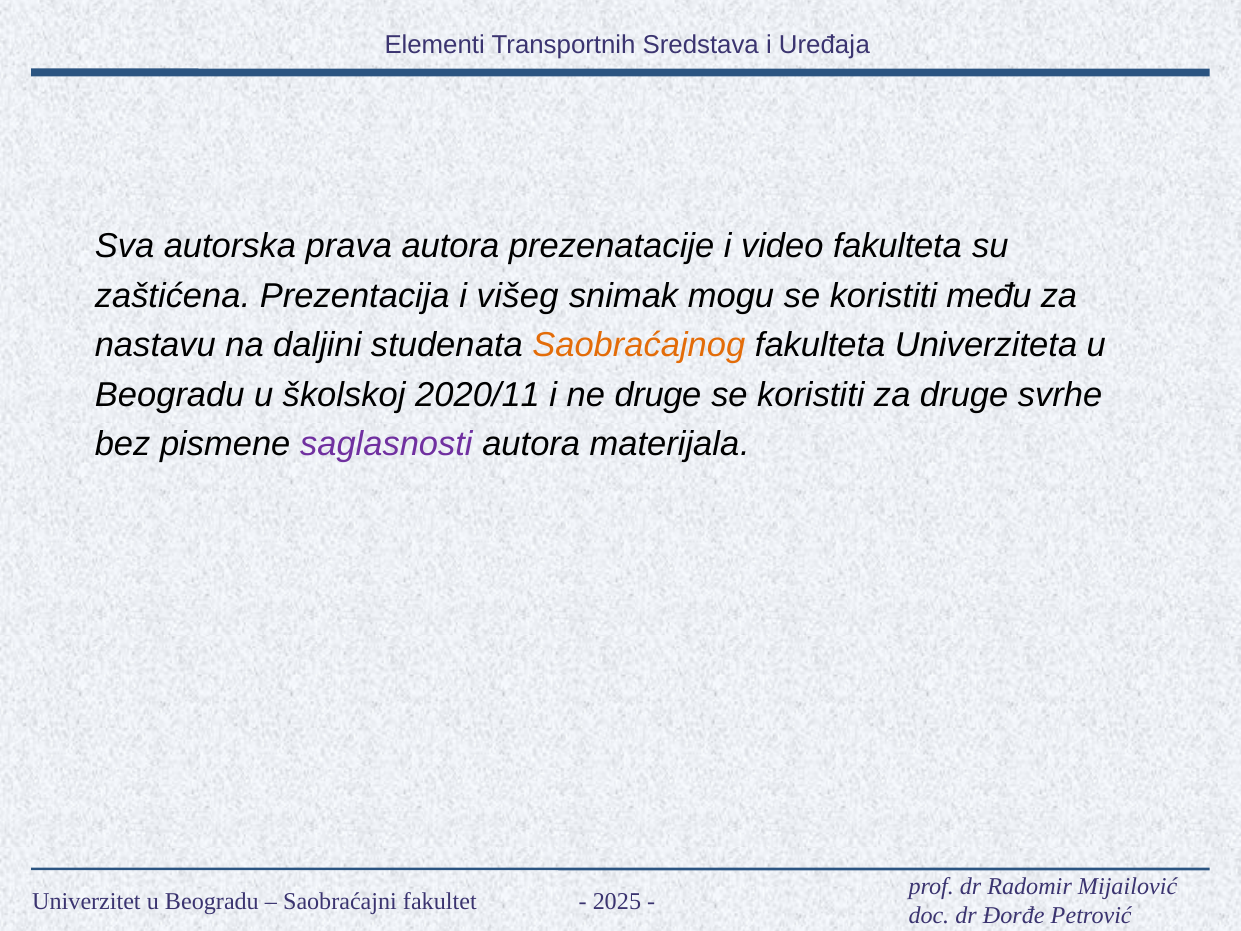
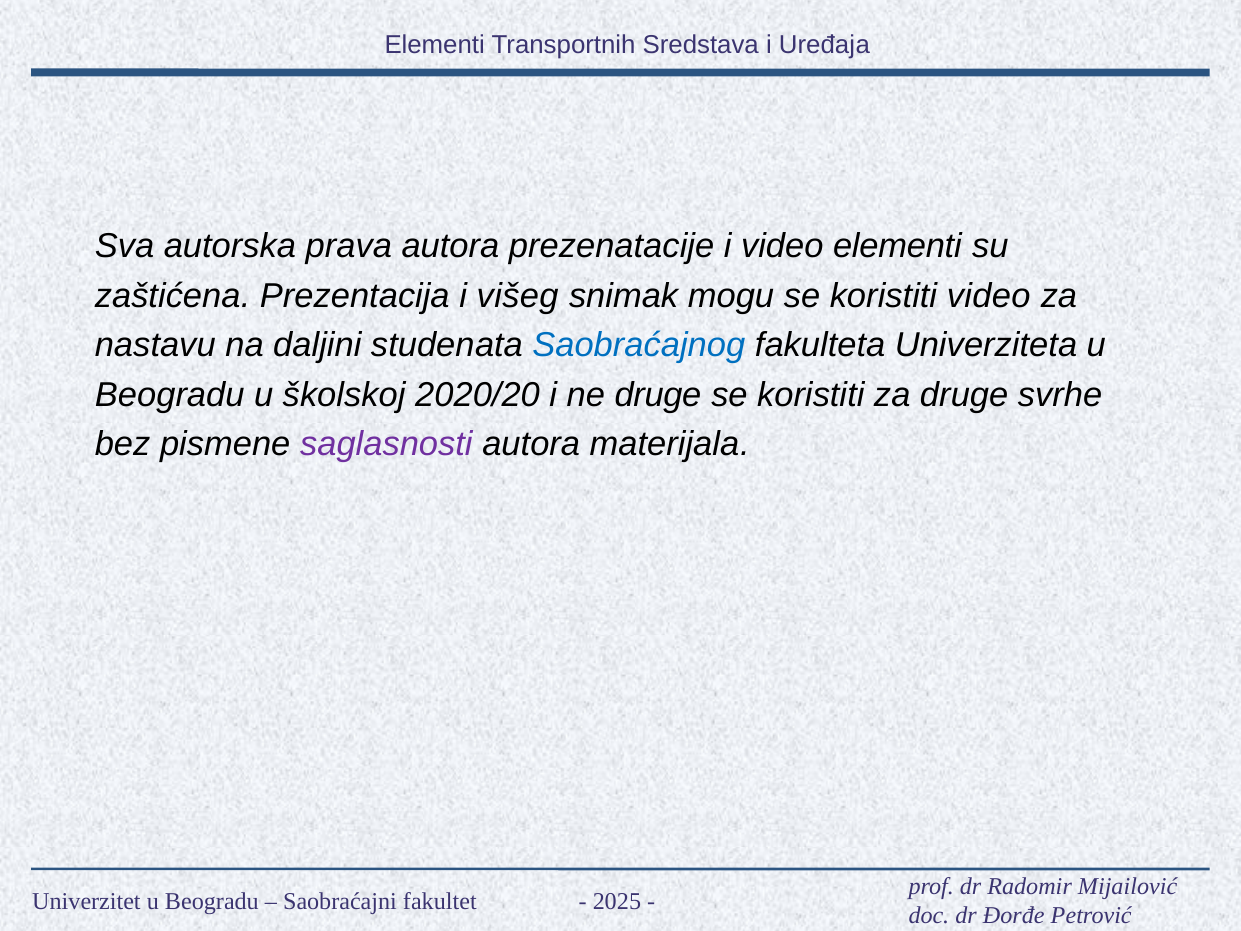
video fakulteta: fakulteta -> elementi
koristiti među: među -> video
Saobraćajnog colour: orange -> blue
2020/11: 2020/11 -> 2020/20
